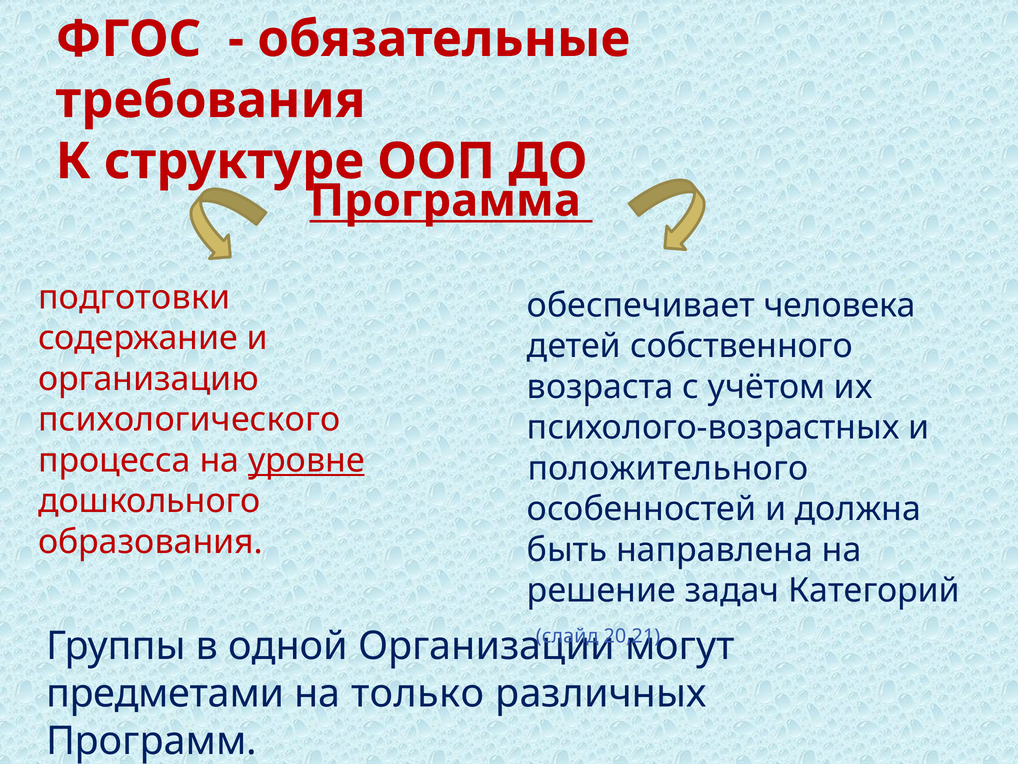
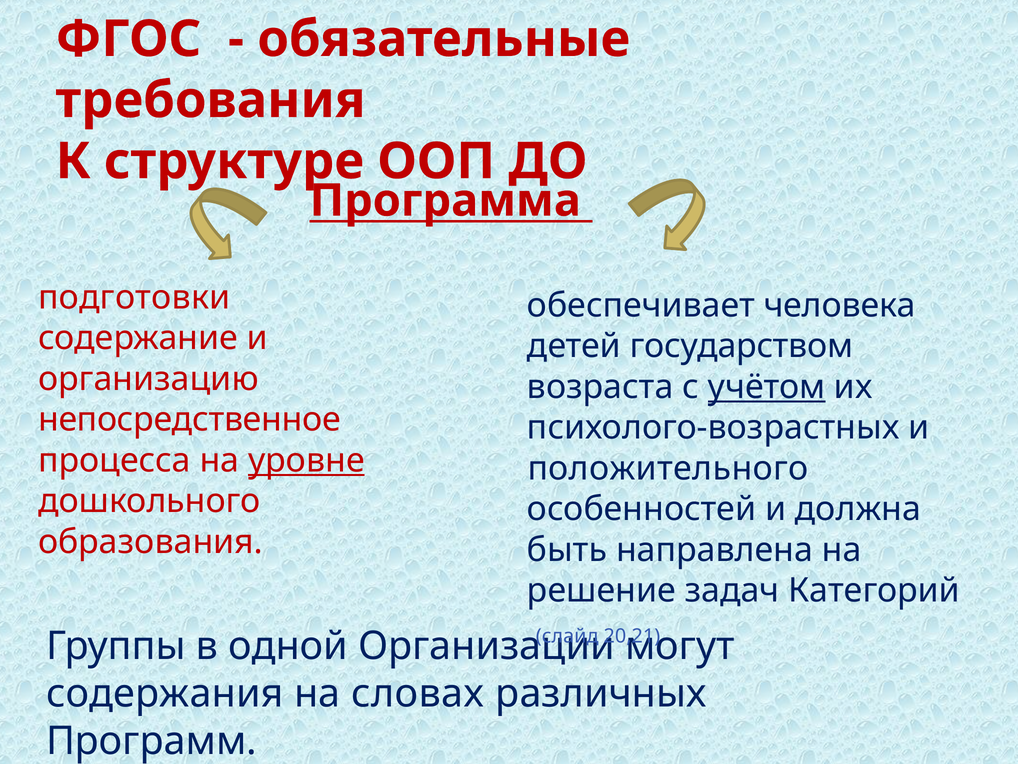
собственного: собственного -> государством
учётом underline: none -> present
психологического: психологического -> непосредственное
предметами: предметами -> содержания
только: только -> словах
